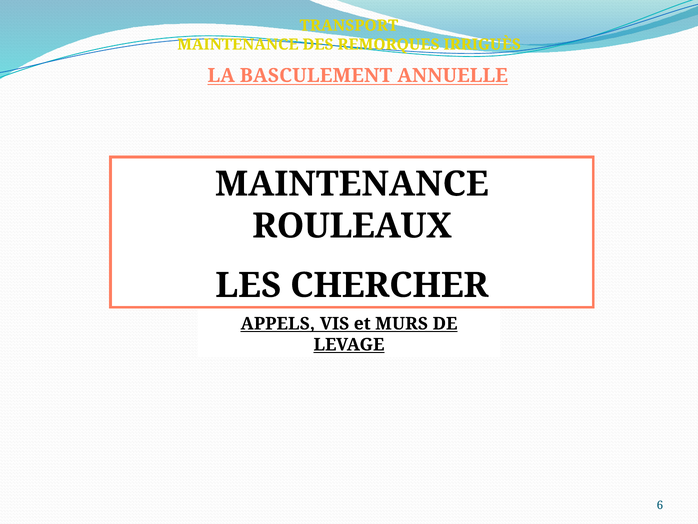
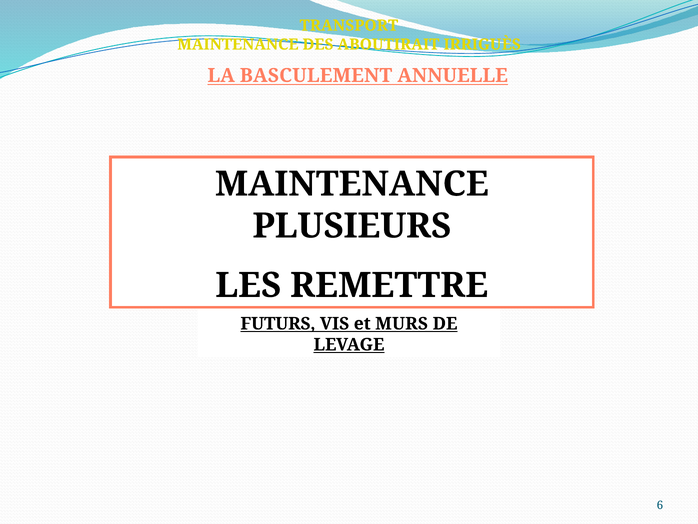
REMORQUES: REMORQUES -> ABOUTIRAIT
ROULEAUX: ROULEAUX -> PLUSIEURS
CHERCHER: CHERCHER -> REMETTRE
APPELS: APPELS -> FUTURS
